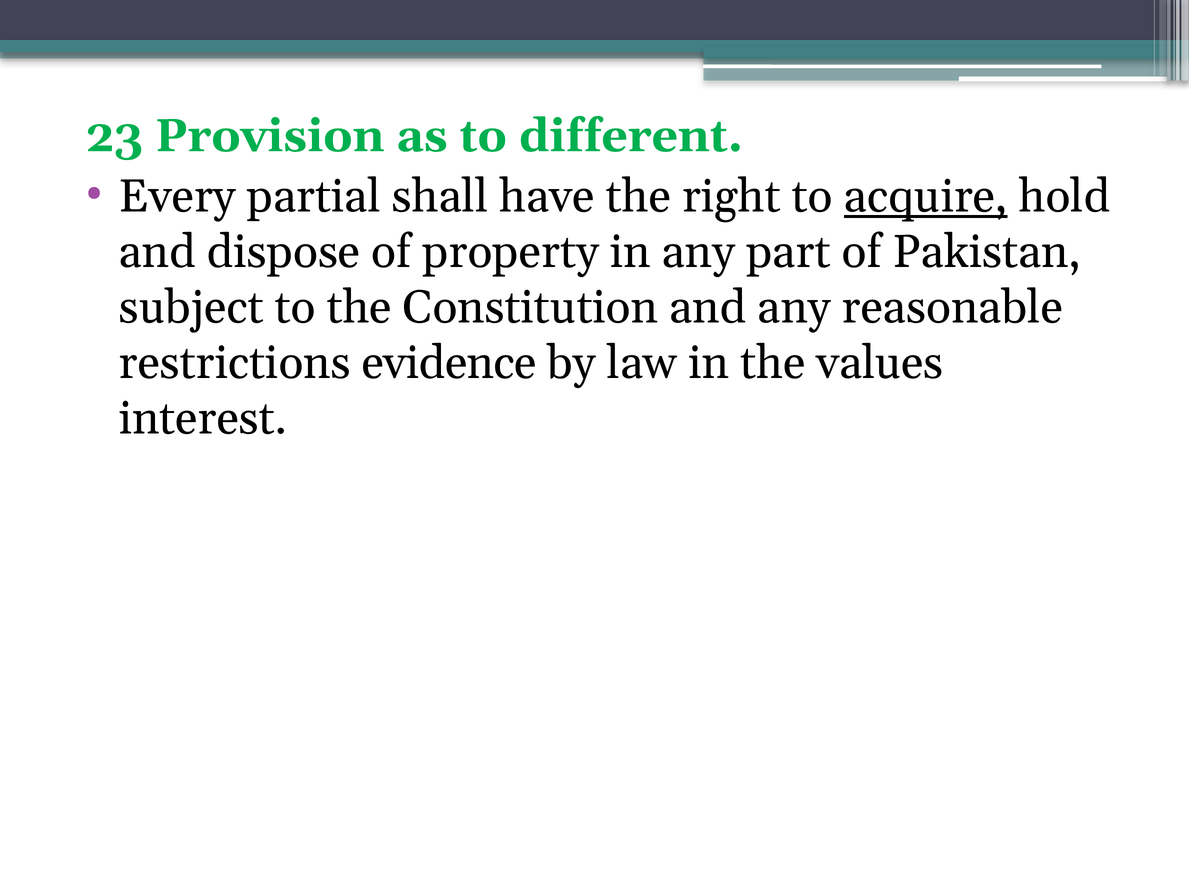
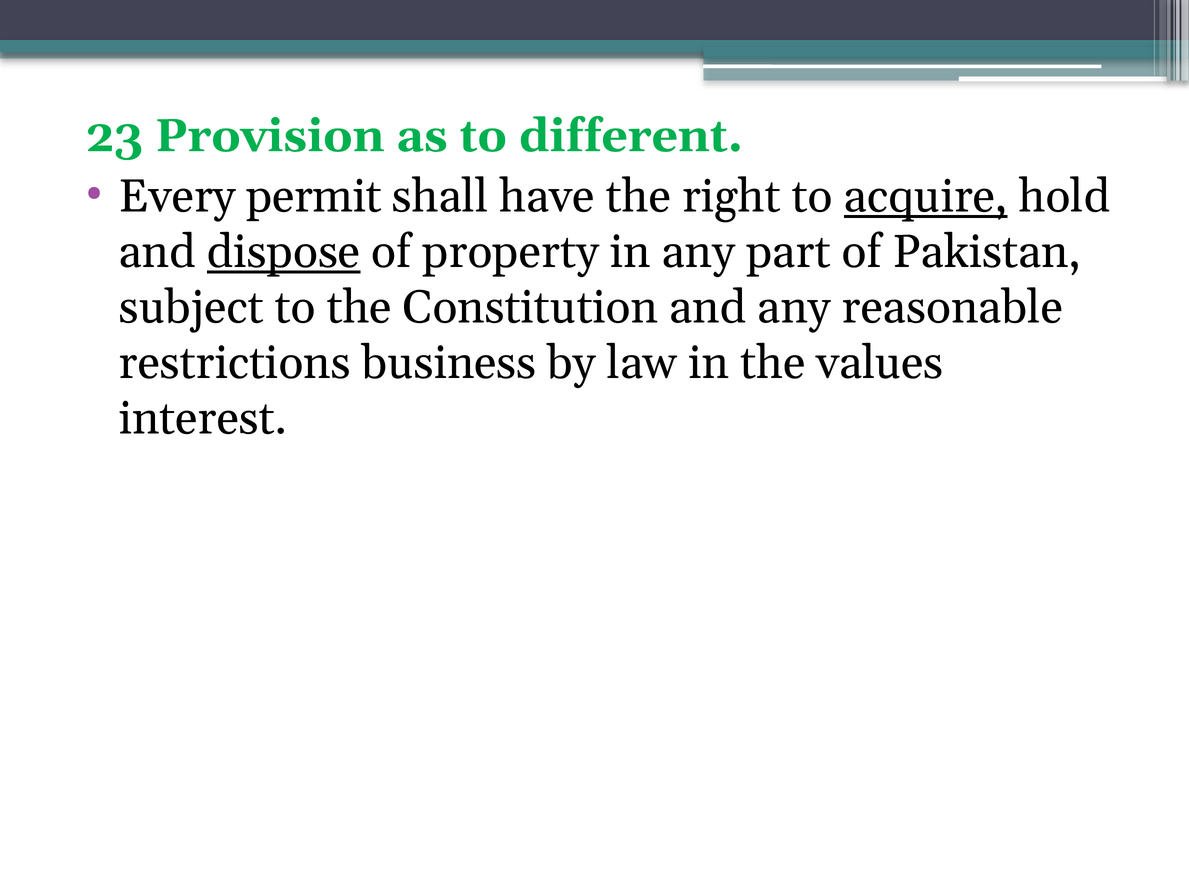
partial: partial -> permit
dispose underline: none -> present
evidence: evidence -> business
